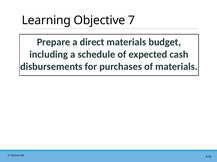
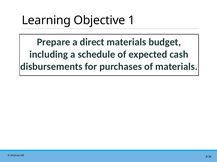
7: 7 -> 1
